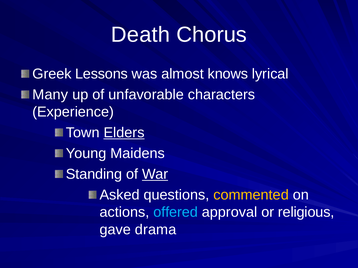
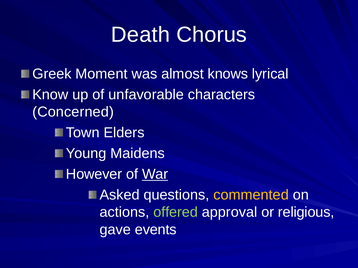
Lessons: Lessons -> Moment
Many: Many -> Know
Experience: Experience -> Concerned
Elders underline: present -> none
Standing: Standing -> However
offered colour: light blue -> light green
drama: drama -> events
